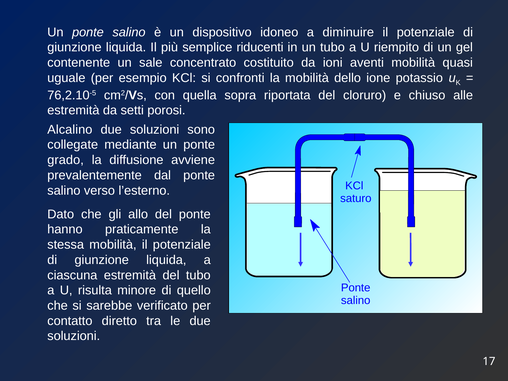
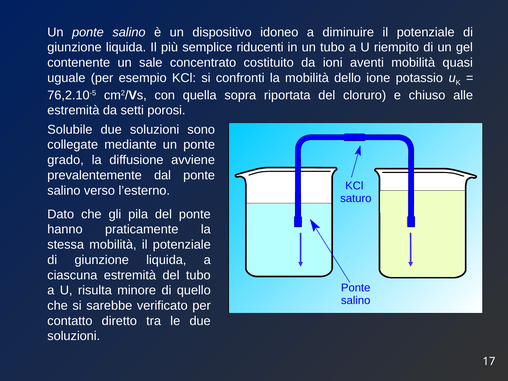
Alcalino: Alcalino -> Solubile
allo: allo -> pila
